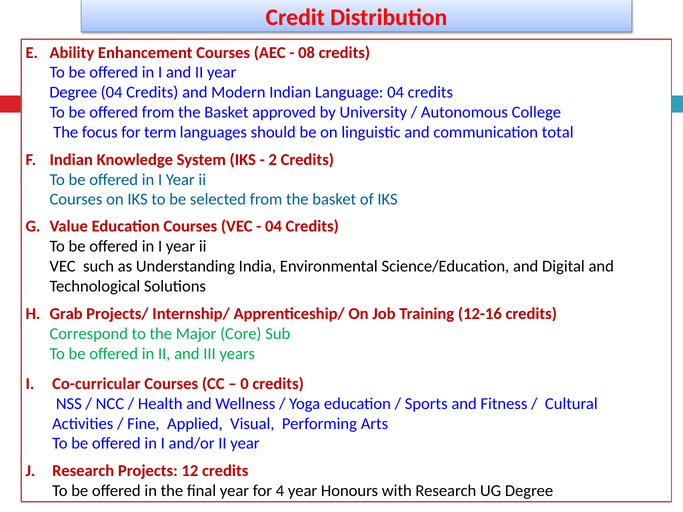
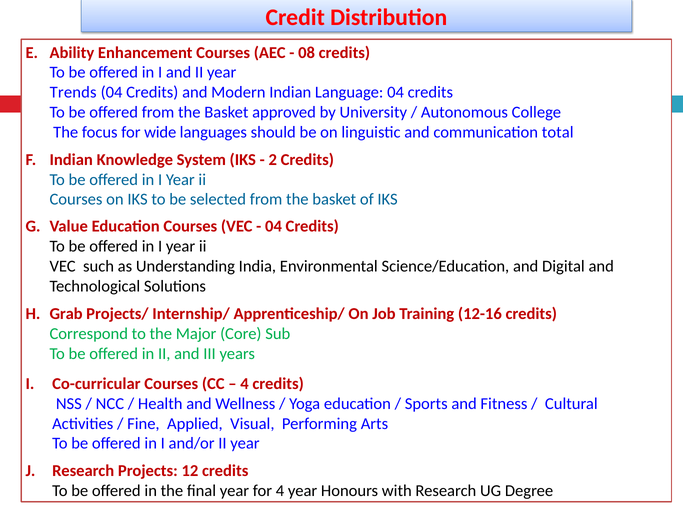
Degree at (73, 92): Degree -> Trends
term: term -> wide
0 at (244, 384): 0 -> 4
